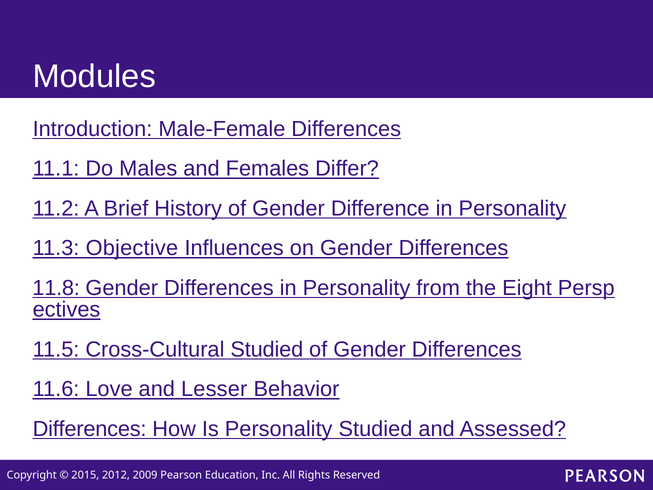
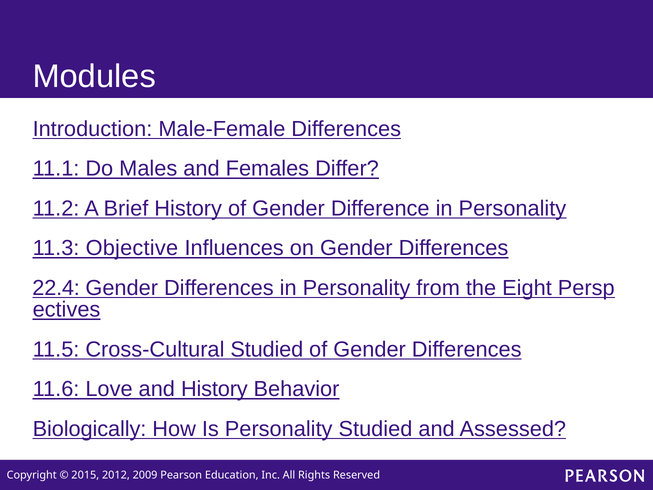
11.8: 11.8 -> 22.4
and Lesser: Lesser -> History
Differences at (90, 429): Differences -> Biologically
